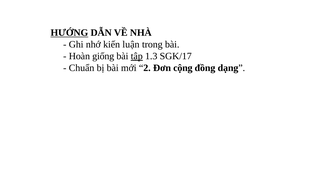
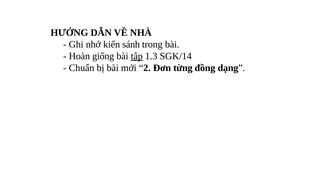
HƯỚNG underline: present -> none
luận: luận -> sánh
SGK/17: SGK/17 -> SGK/14
cộng: cộng -> từng
